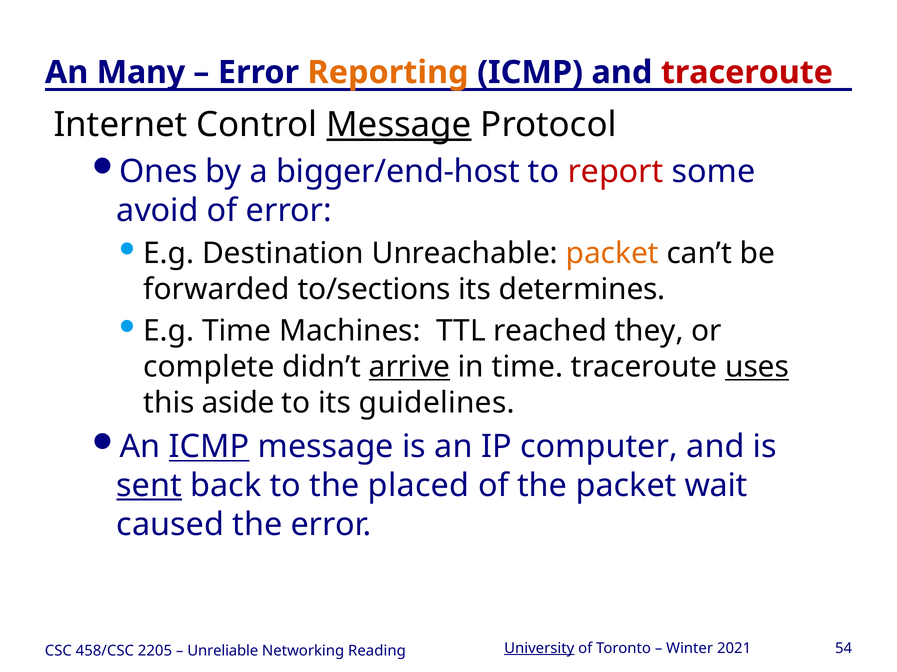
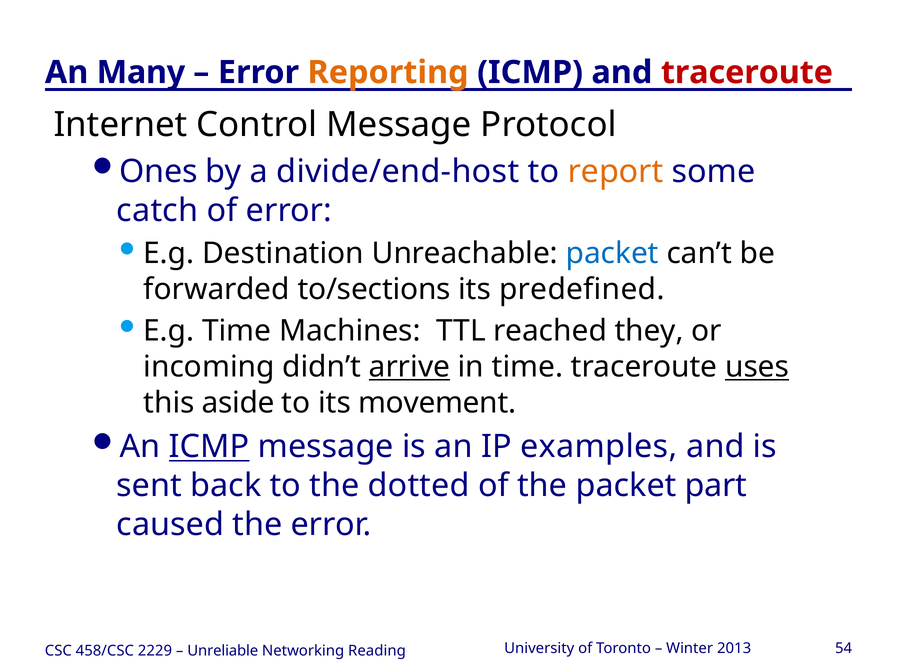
Message at (399, 125) underline: present -> none
bigger/end-host: bigger/end-host -> divide/end-host
report colour: red -> orange
avoid: avoid -> catch
packet at (612, 254) colour: orange -> blue
determines: determines -> predefined
complete: complete -> incoming
guidelines: guidelines -> movement
computer: computer -> examples
sent underline: present -> none
placed: placed -> dotted
wait: wait -> part
University underline: present -> none
2021: 2021 -> 2013
2205: 2205 -> 2229
